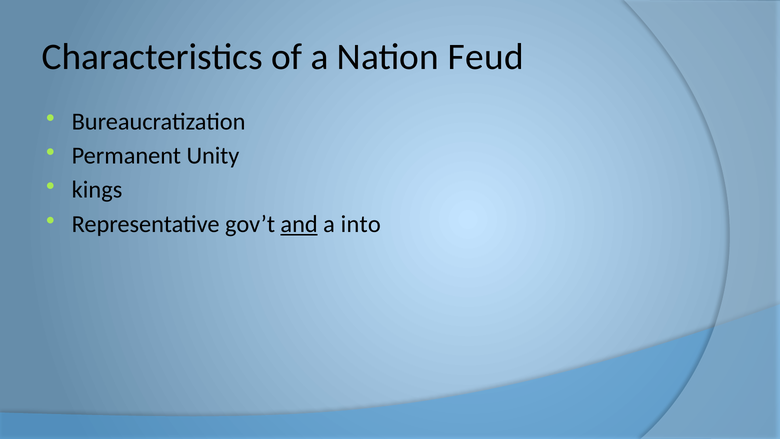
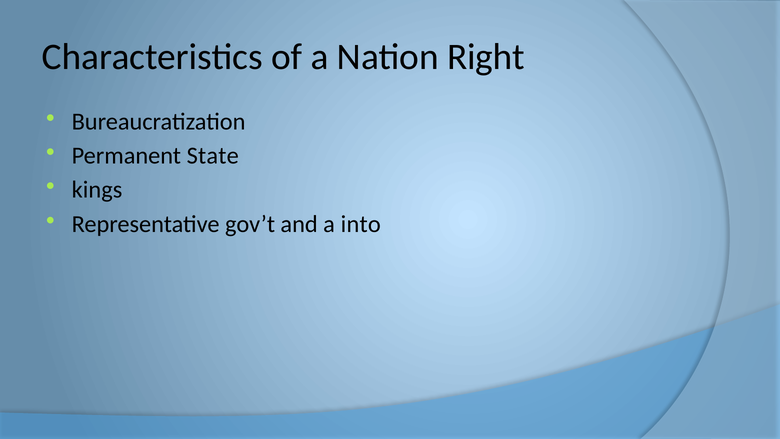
Feud: Feud -> Right
Unity: Unity -> State
and underline: present -> none
